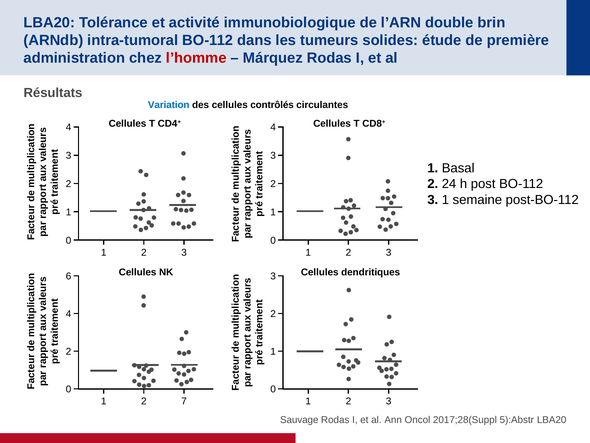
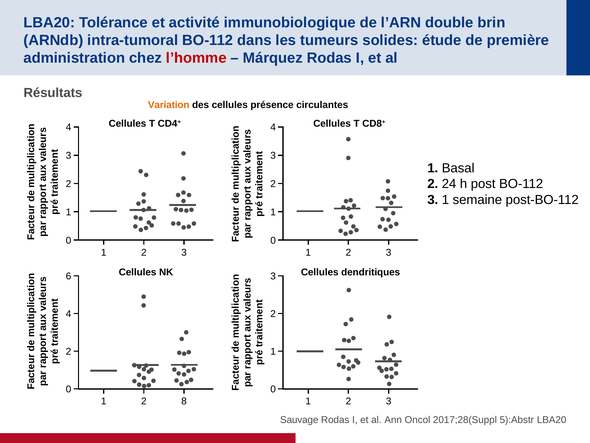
Variation colour: blue -> orange
contrôlés: contrôlés -> présence
7: 7 -> 8
